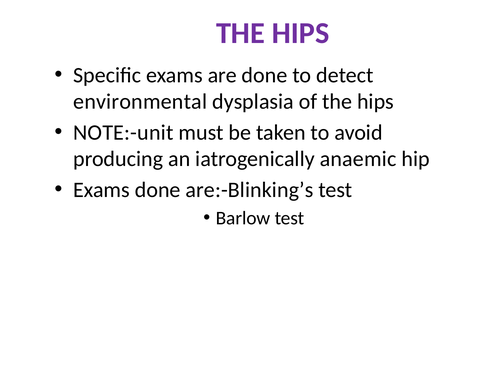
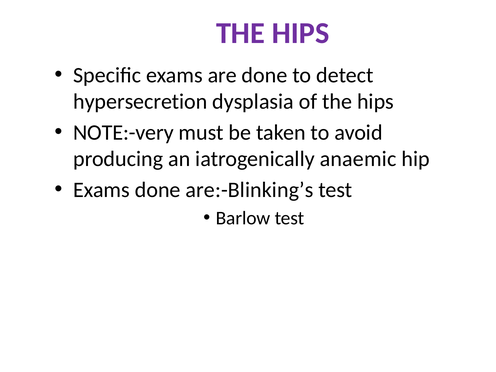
environmental: environmental -> hypersecretion
NOTE:-unit: NOTE:-unit -> NOTE:-very
